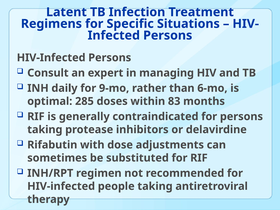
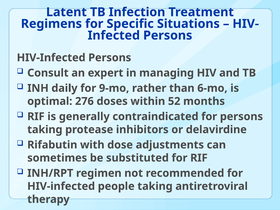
285: 285 -> 276
83: 83 -> 52
